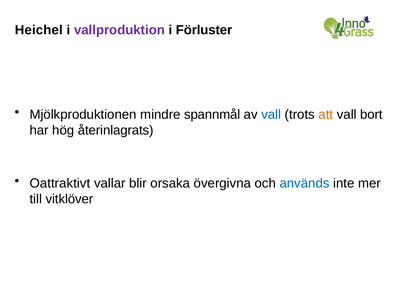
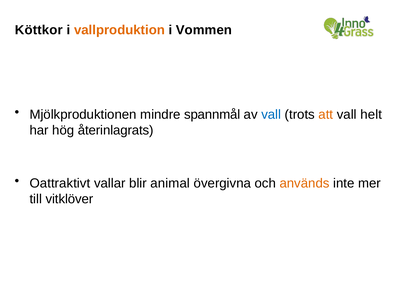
Heichel: Heichel -> Köttkor
vallproduktion colour: purple -> orange
Förluster: Förluster -> Vommen
bort: bort -> helt
orsaka: orsaka -> animal
används colour: blue -> orange
